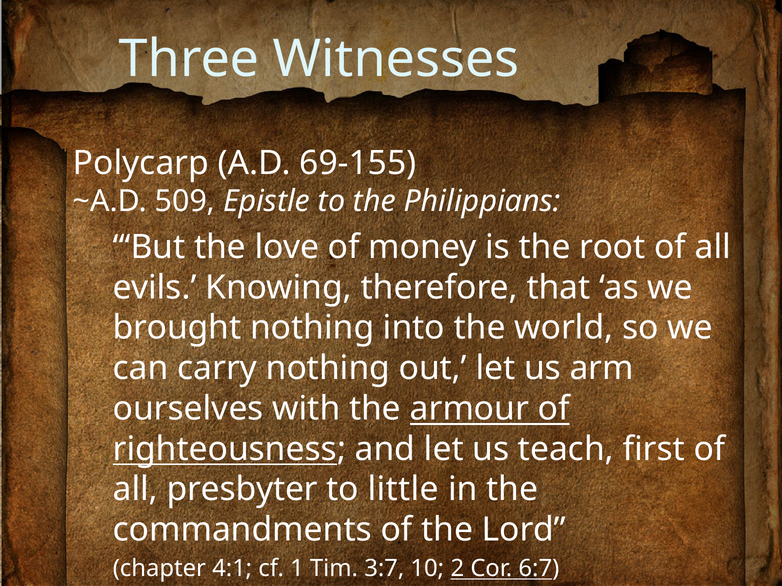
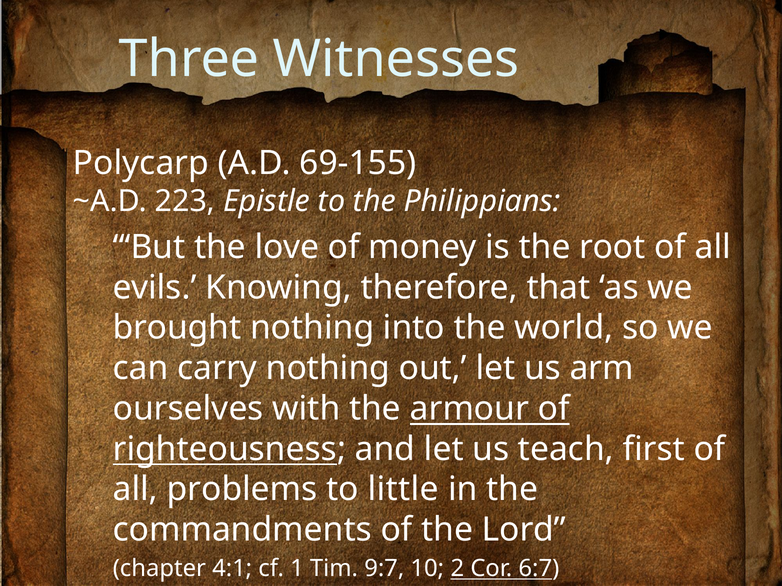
509: 509 -> 223
presbyter: presbyter -> problems
3:7: 3:7 -> 9:7
